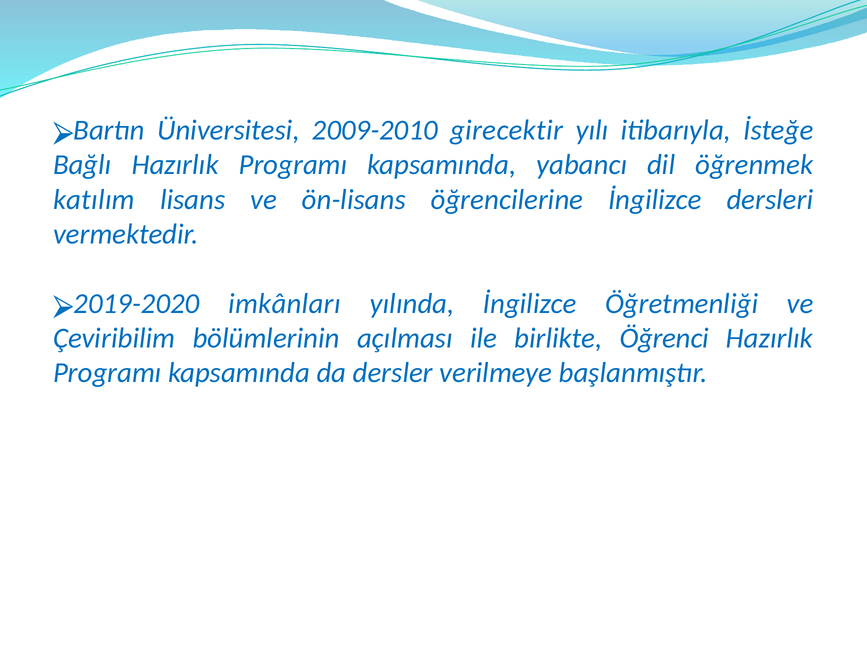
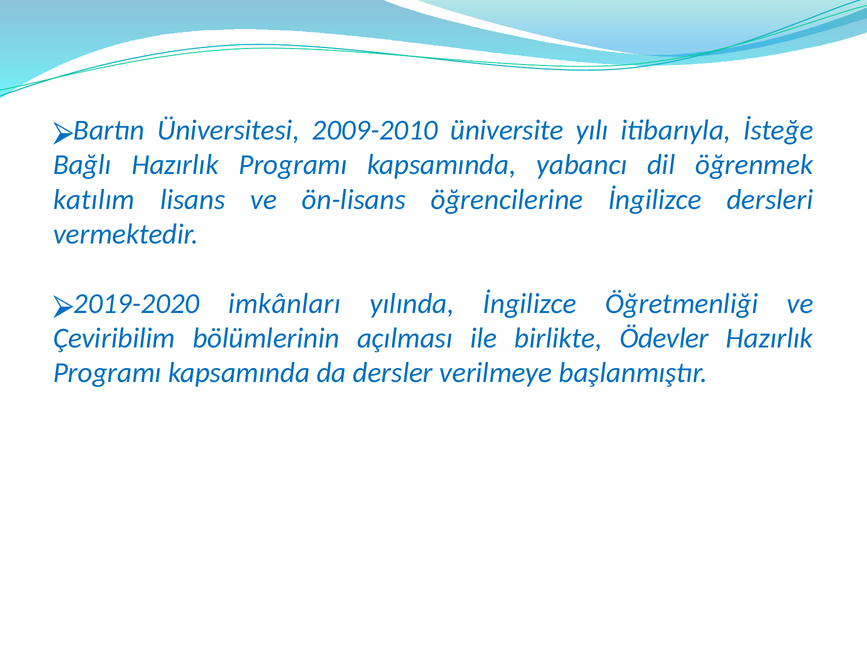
girecektir: girecektir -> üniversite
Öğrenci: Öğrenci -> Ödevler
